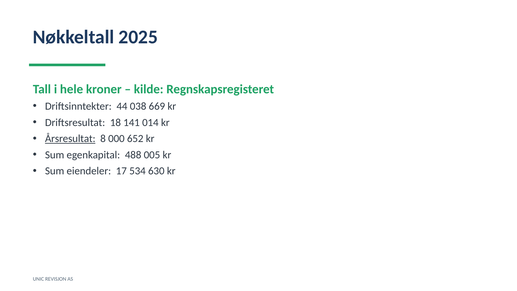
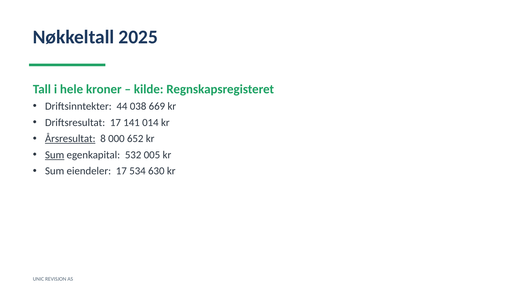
Driftsresultat 18: 18 -> 17
Sum at (55, 155) underline: none -> present
488: 488 -> 532
